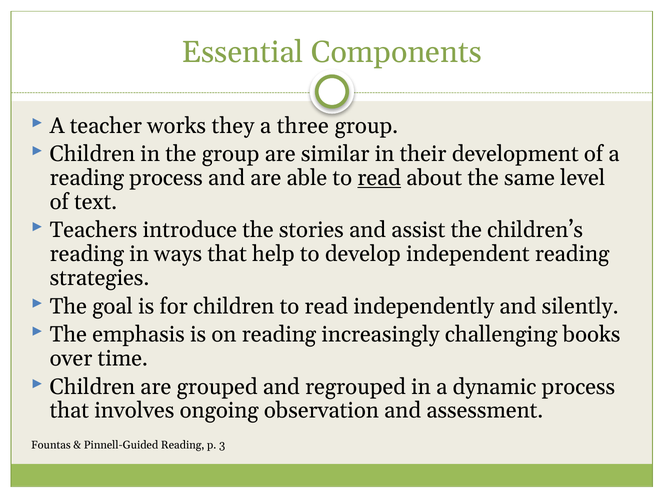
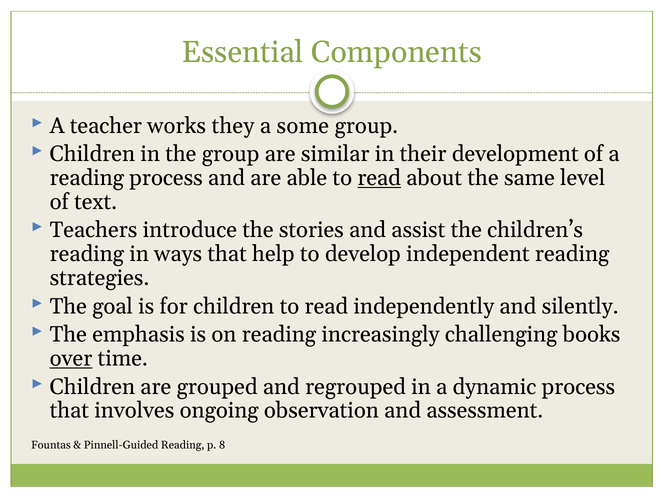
three: three -> some
over underline: none -> present
3: 3 -> 8
